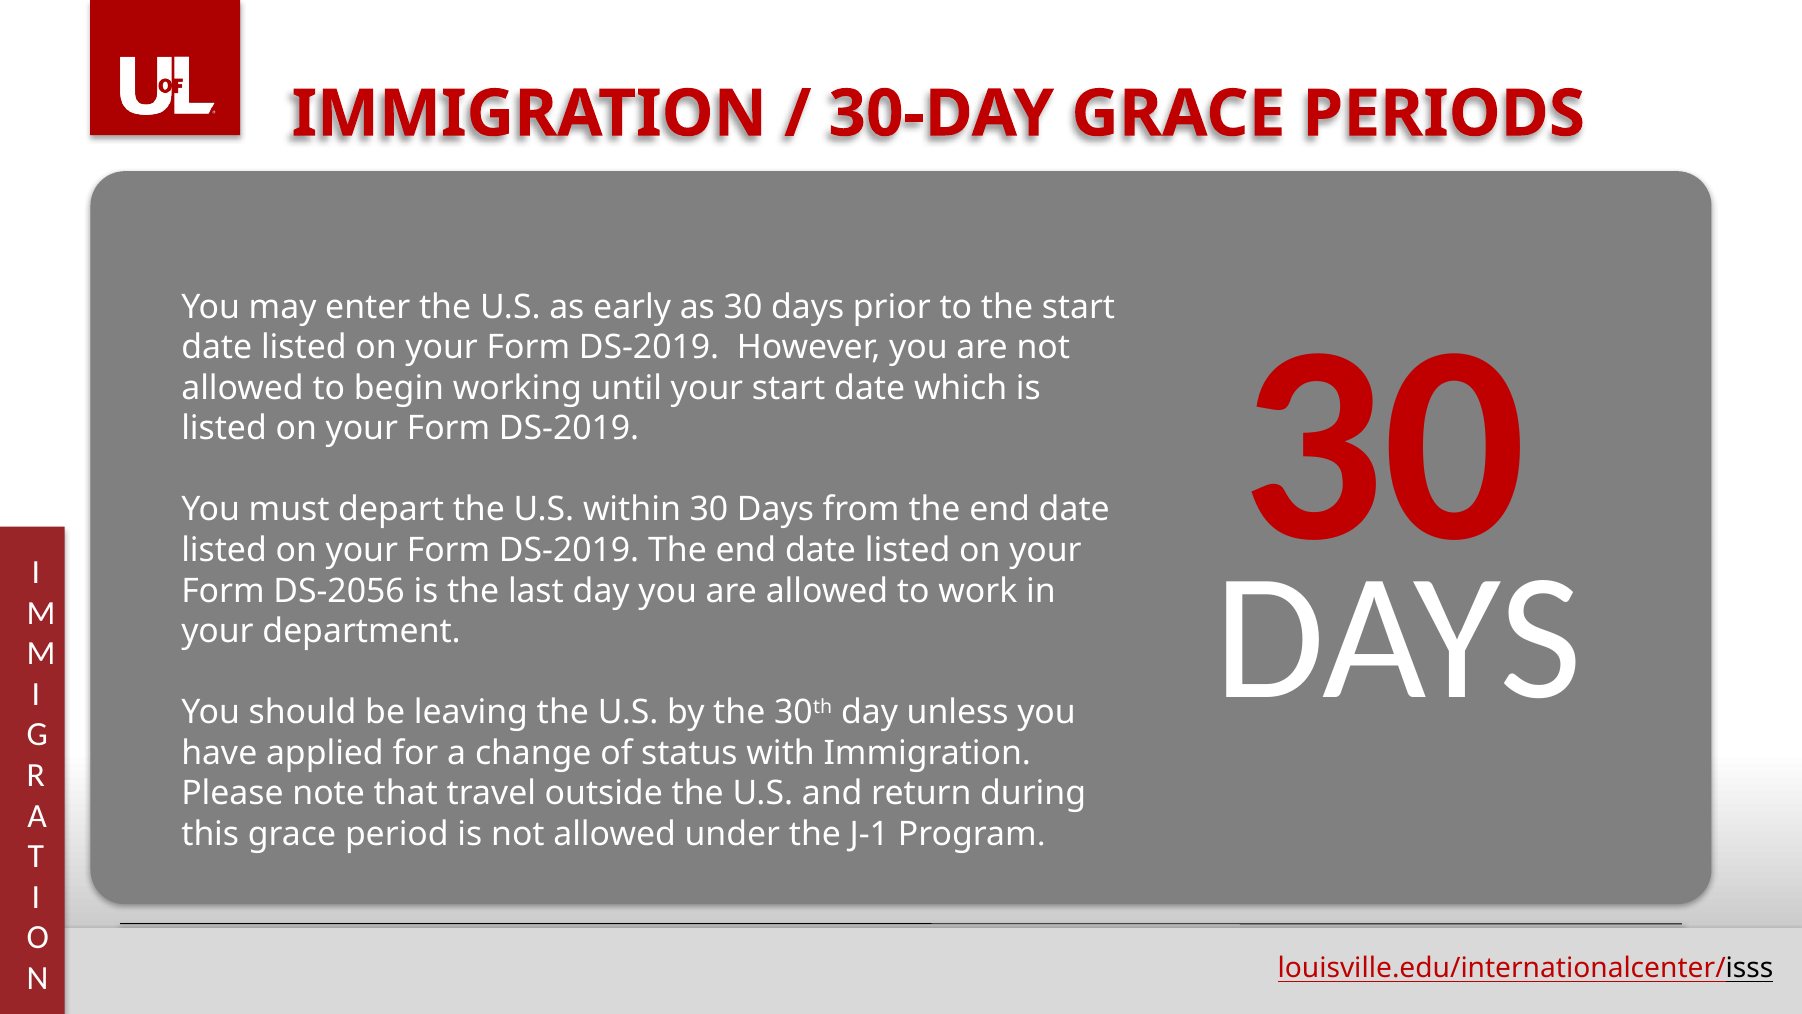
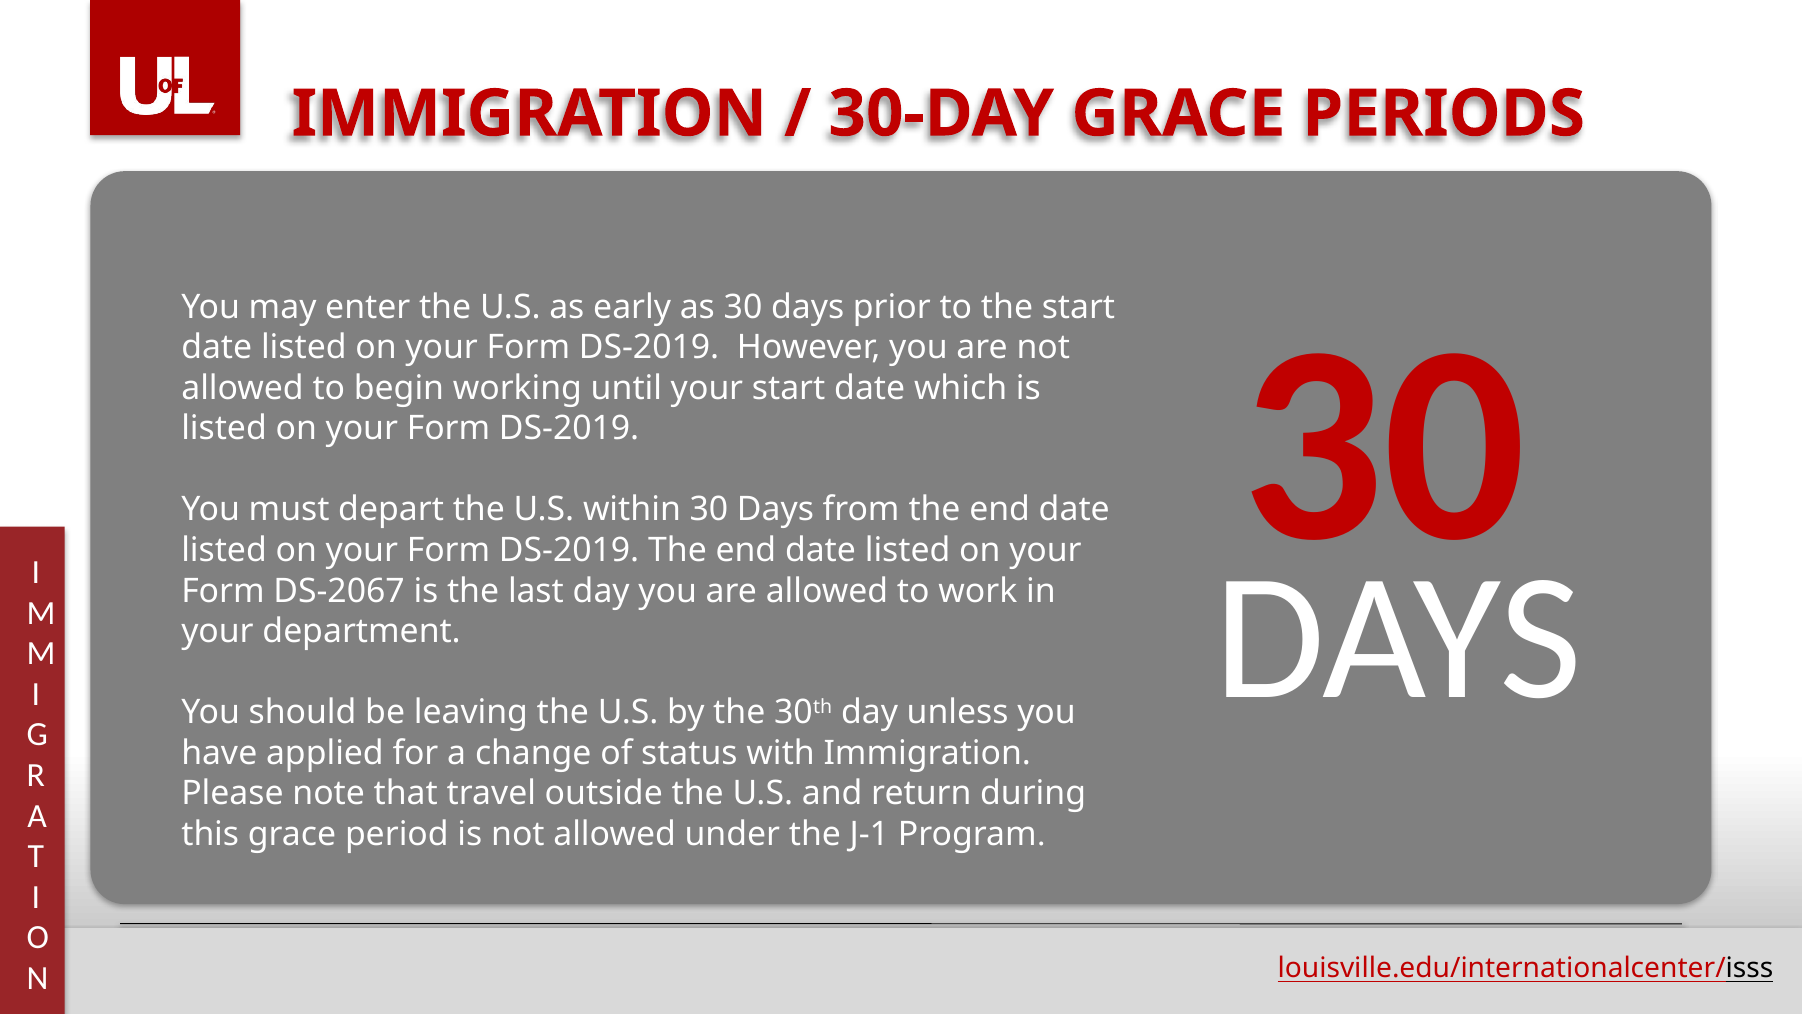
DS-2056: DS-2056 -> DS-2067
